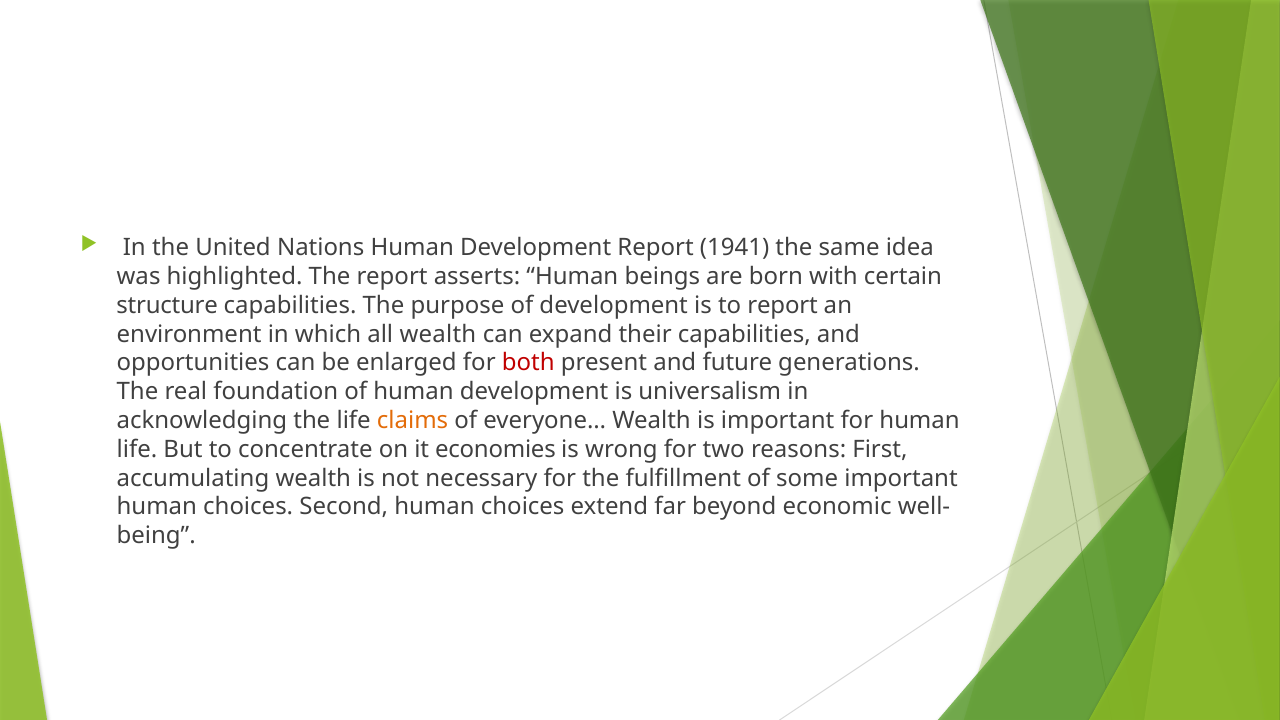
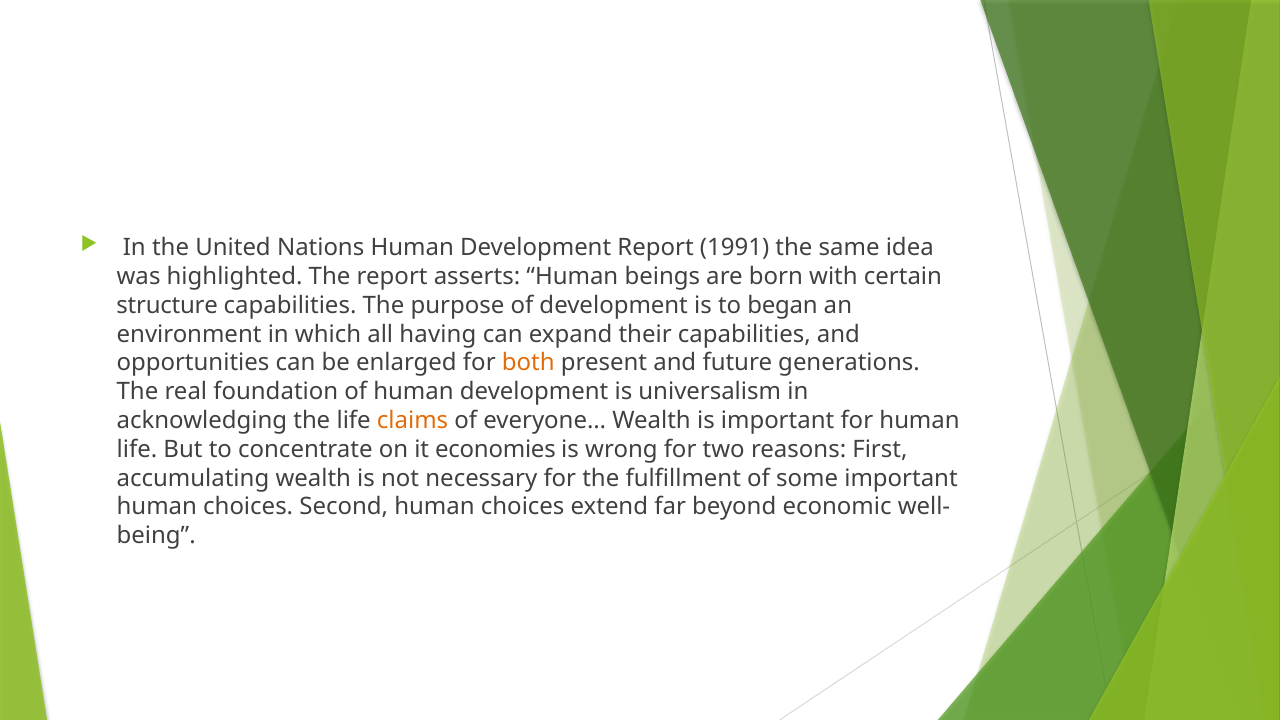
1941: 1941 -> 1991
to report: report -> began
all wealth: wealth -> having
both colour: red -> orange
